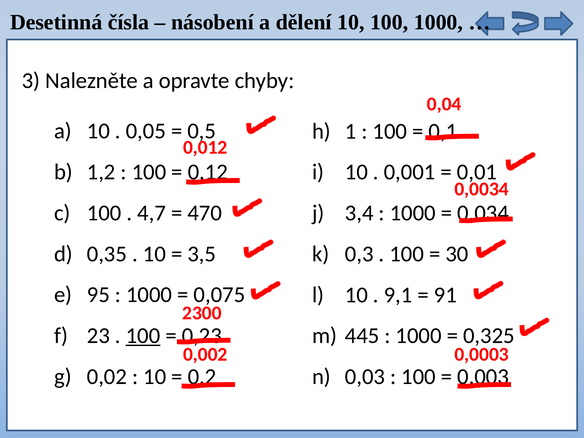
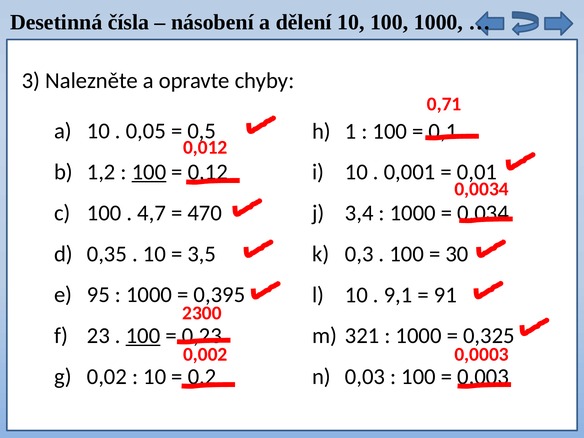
0,04: 0,04 -> 0,71
100 at (149, 172) underline: none -> present
0,075: 0,075 -> 0,395
445: 445 -> 321
